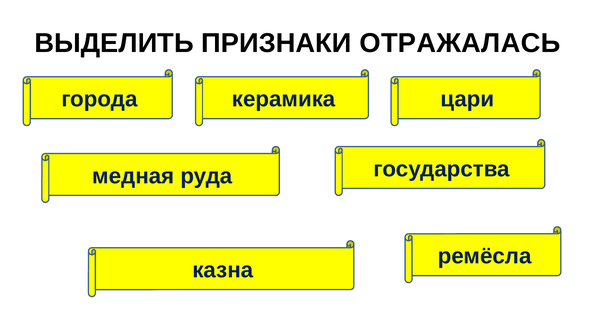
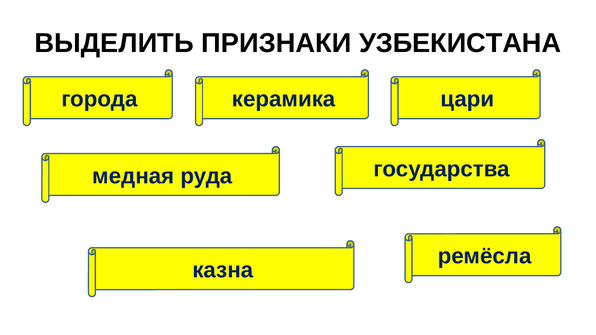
ОТРАЖАЛАСЬ: ОТРАЖАЛАСЬ -> УЗБЕКИСТАНА
